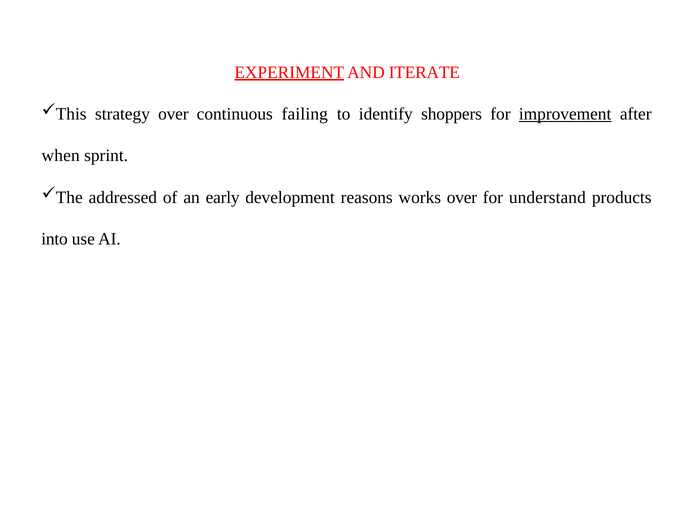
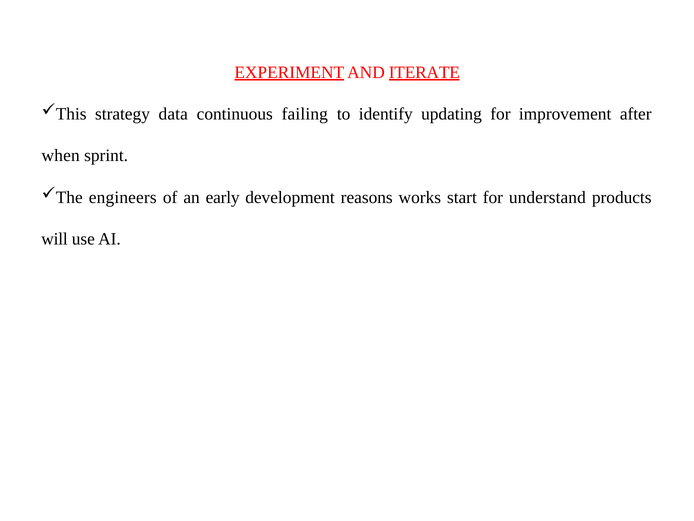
ITERATE underline: none -> present
strategy over: over -> data
shoppers: shoppers -> updating
improvement underline: present -> none
addressed: addressed -> engineers
works over: over -> start
into: into -> will
